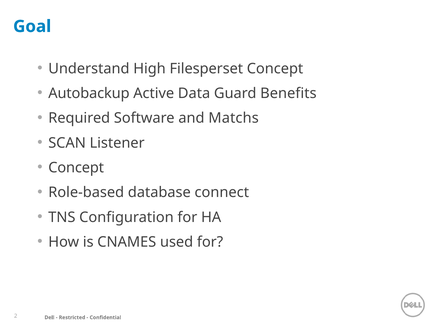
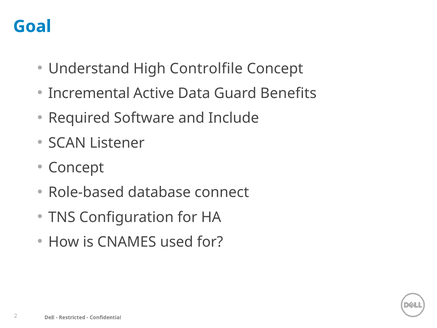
Filesperset: Filesperset -> Controlfile
Autobackup: Autobackup -> Incremental
Matchs: Matchs -> Include
